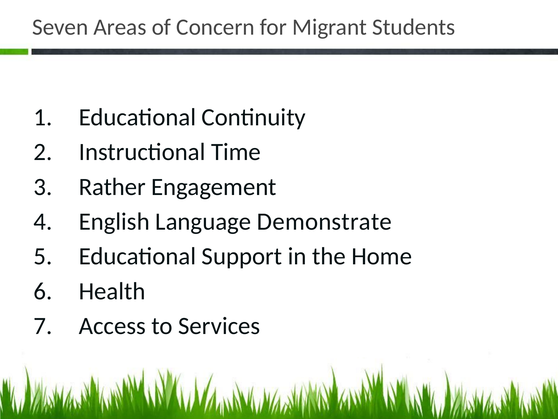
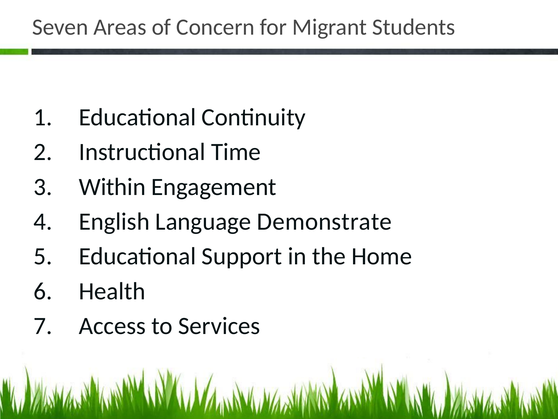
Rather: Rather -> Within
